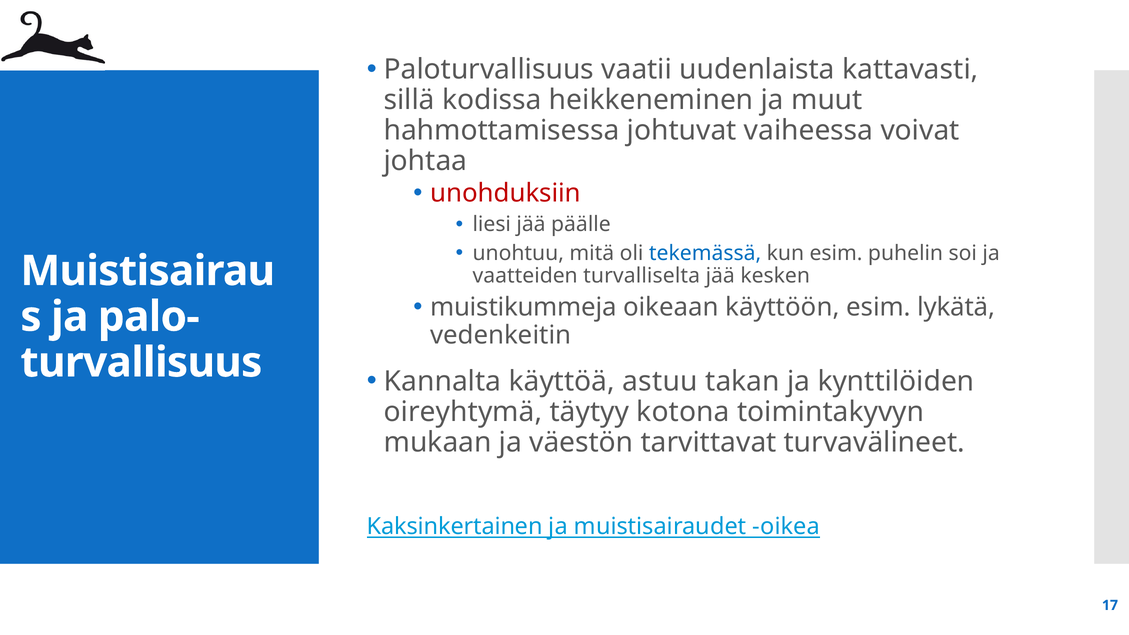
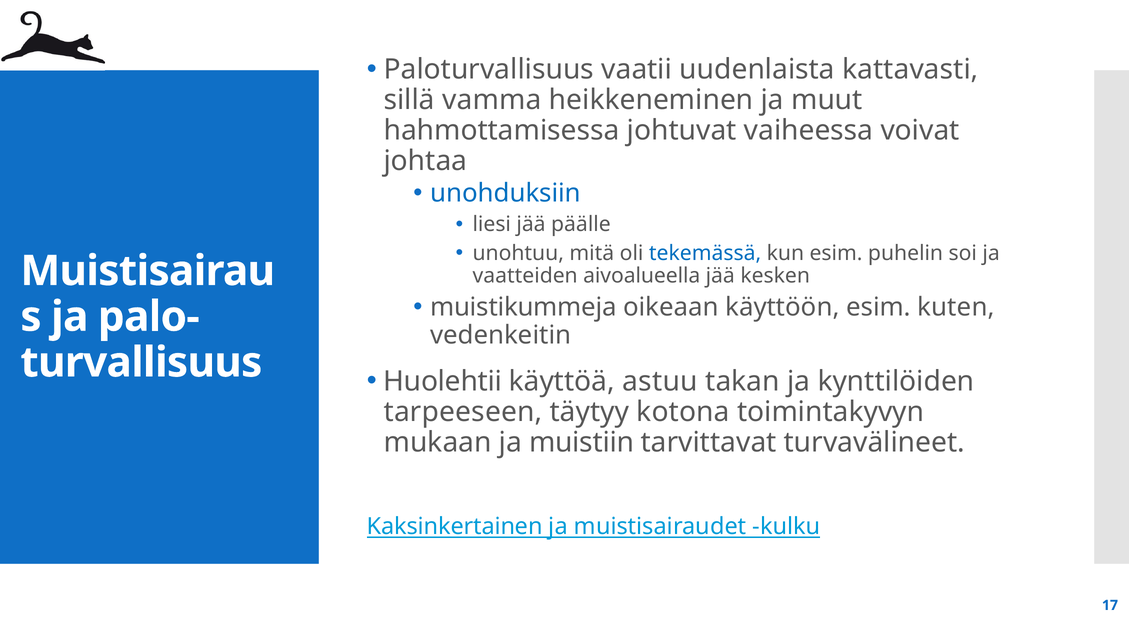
kodissa: kodissa -> vamma
unohduksiin colour: red -> blue
turvalliselta: turvalliselta -> aivoalueella
lykätä: lykätä -> kuten
Kannalta: Kannalta -> Huolehtii
oireyhtymä: oireyhtymä -> tarpeeseen
väestön: väestön -> muistiin
oikea: oikea -> kulku
